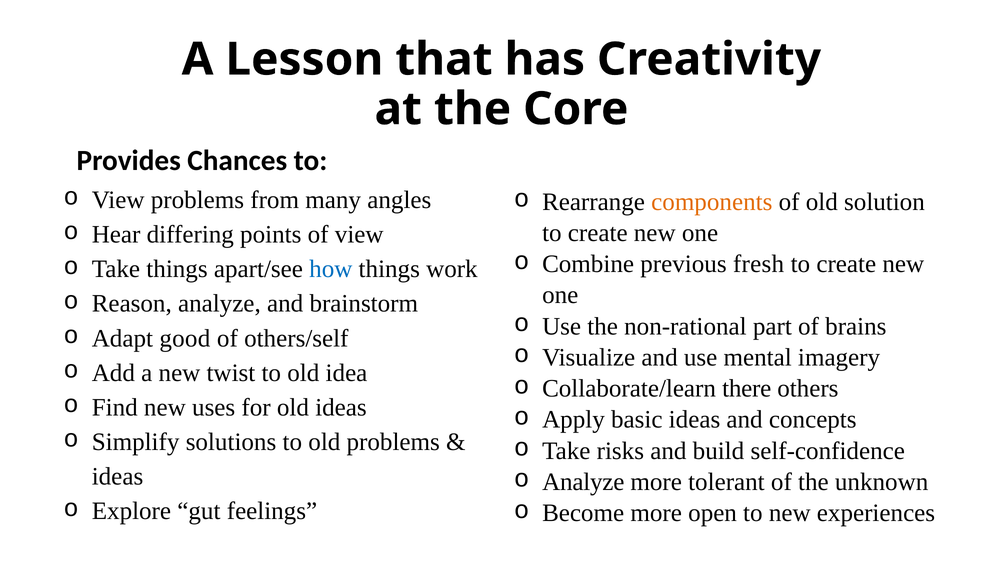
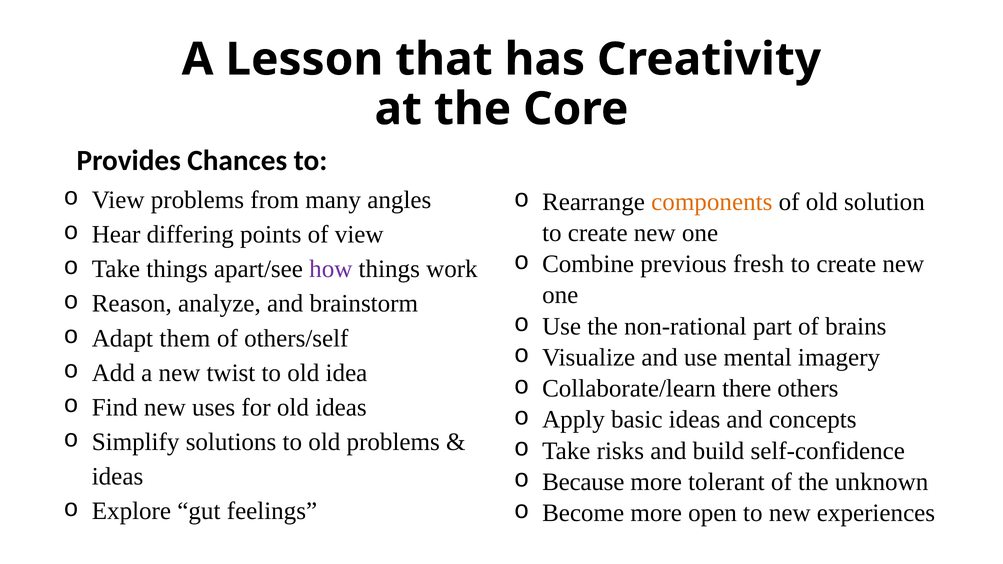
how colour: blue -> purple
good: good -> them
Analyze at (583, 482): Analyze -> Because
